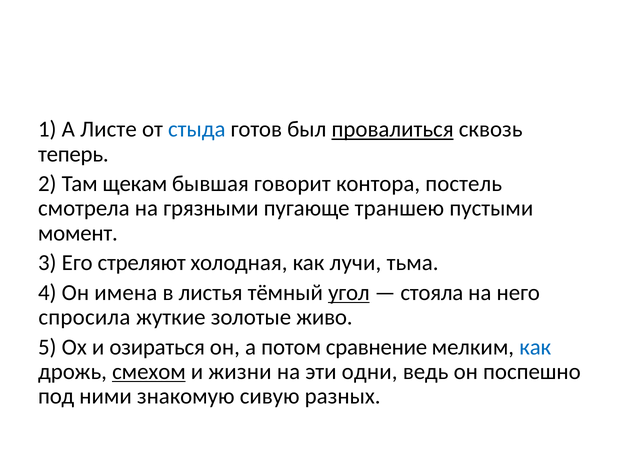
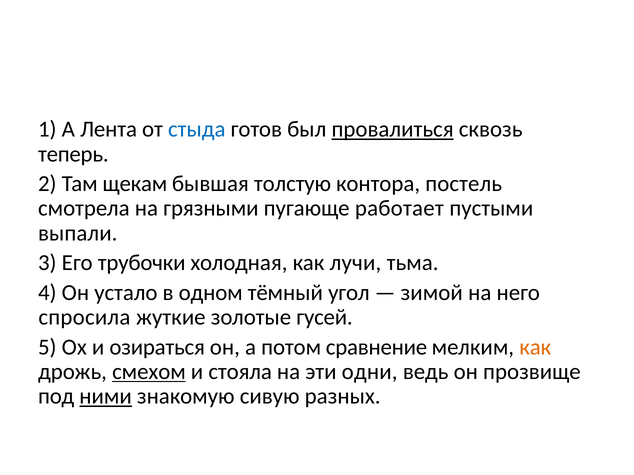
Листе: Листе -> Лента
говорит: говорит -> толстую
траншею: траншею -> работает
момент: момент -> выпали
стреляют: стреляют -> трубочки
имена: имена -> устало
листья: листья -> одном
угол underline: present -> none
стояла: стояла -> зимой
живо: живо -> гусей
как at (535, 347) colour: blue -> orange
жизни: жизни -> стояла
поспешно: поспешно -> прозвище
ними underline: none -> present
